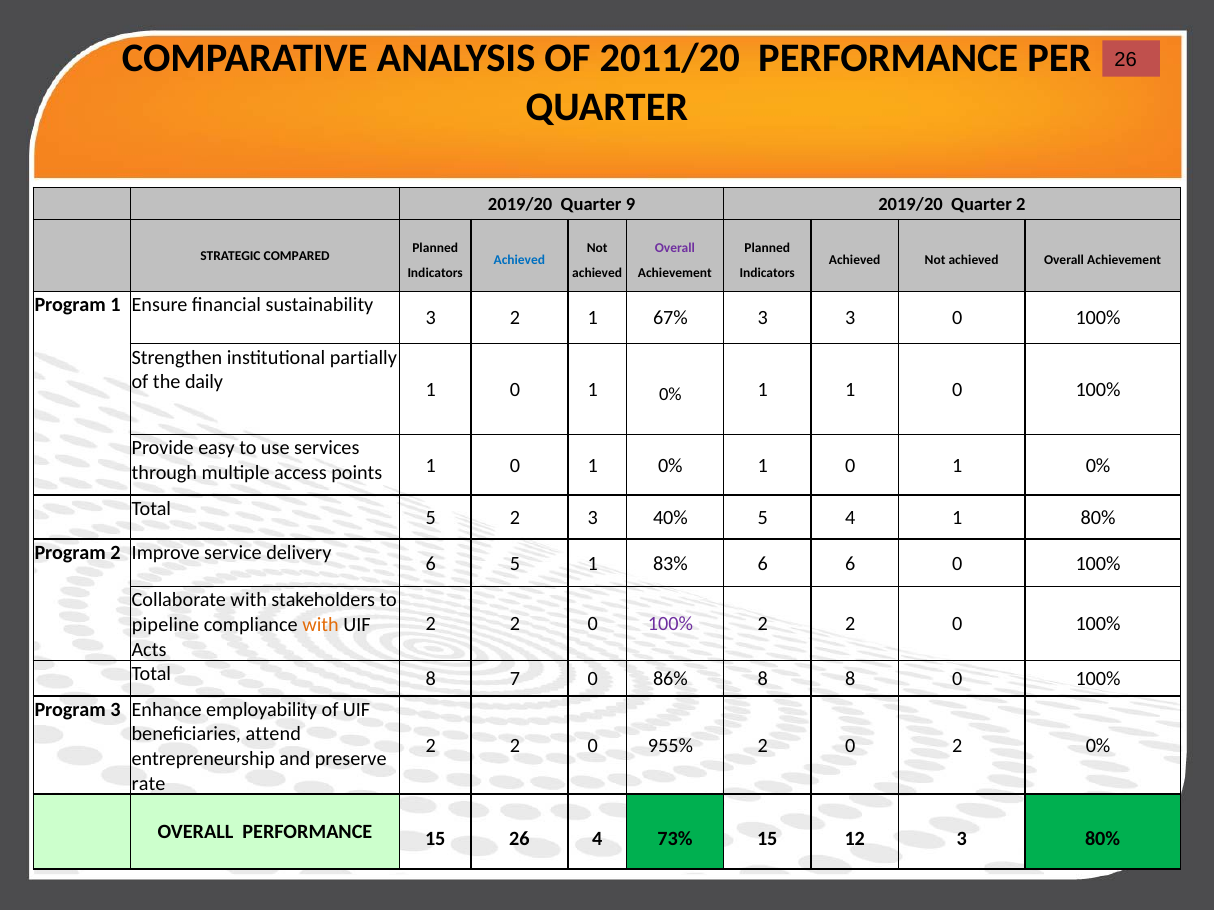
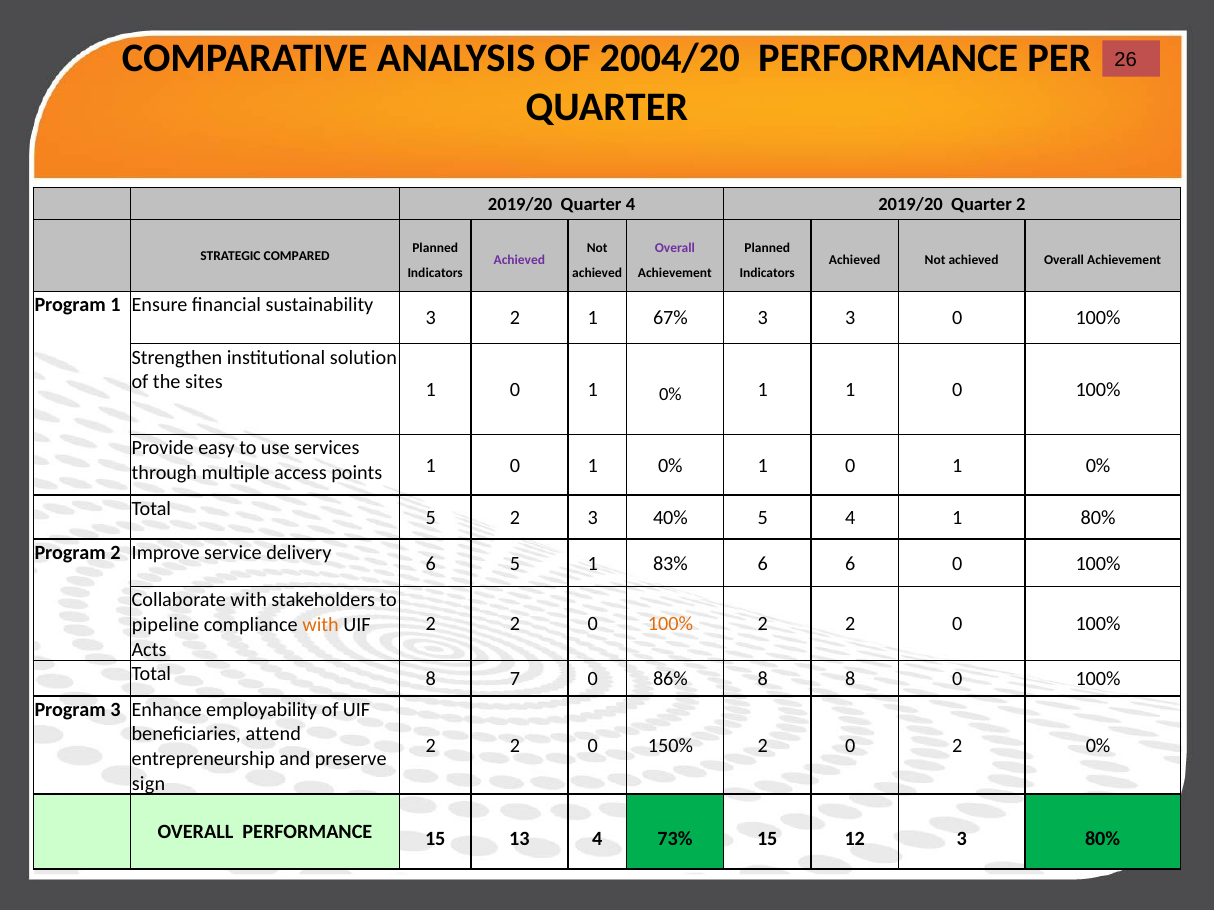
2011/20: 2011/20 -> 2004/20
Quarter 9: 9 -> 4
Achieved at (519, 261) colour: blue -> purple
partially: partially -> solution
daily: daily -> sites
100% at (670, 625) colour: purple -> orange
955%: 955% -> 150%
rate: rate -> sign
15 26: 26 -> 13
